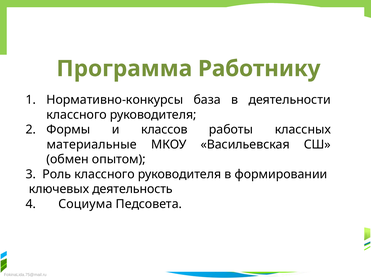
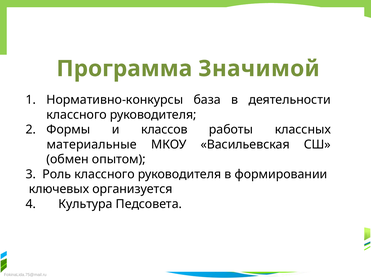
Работнику: Работнику -> Значимой
деятельность: деятельность -> организуется
Социума: Социума -> Культура
